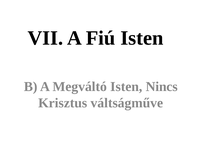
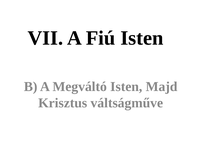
Nincs: Nincs -> Majd
